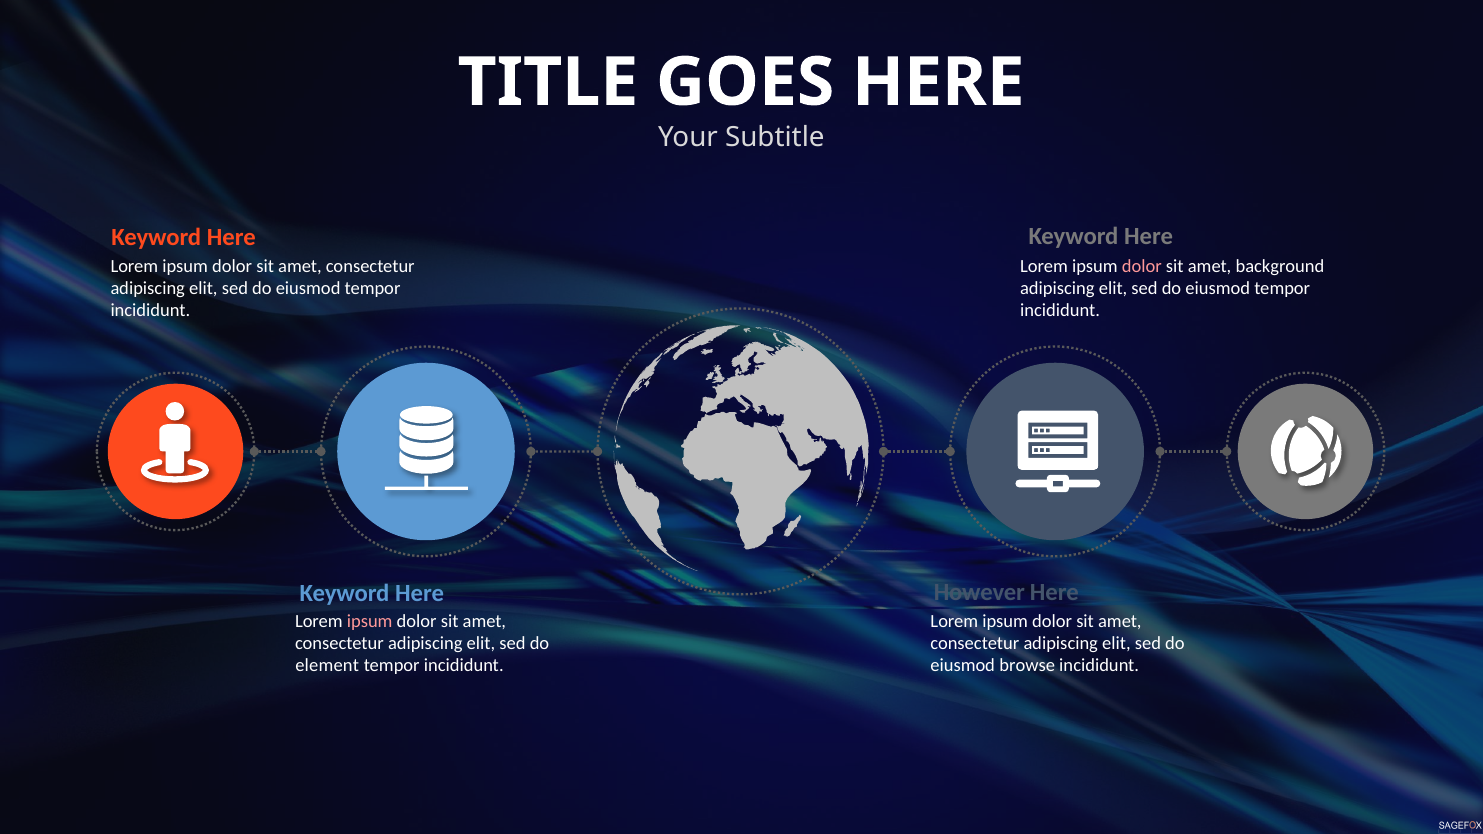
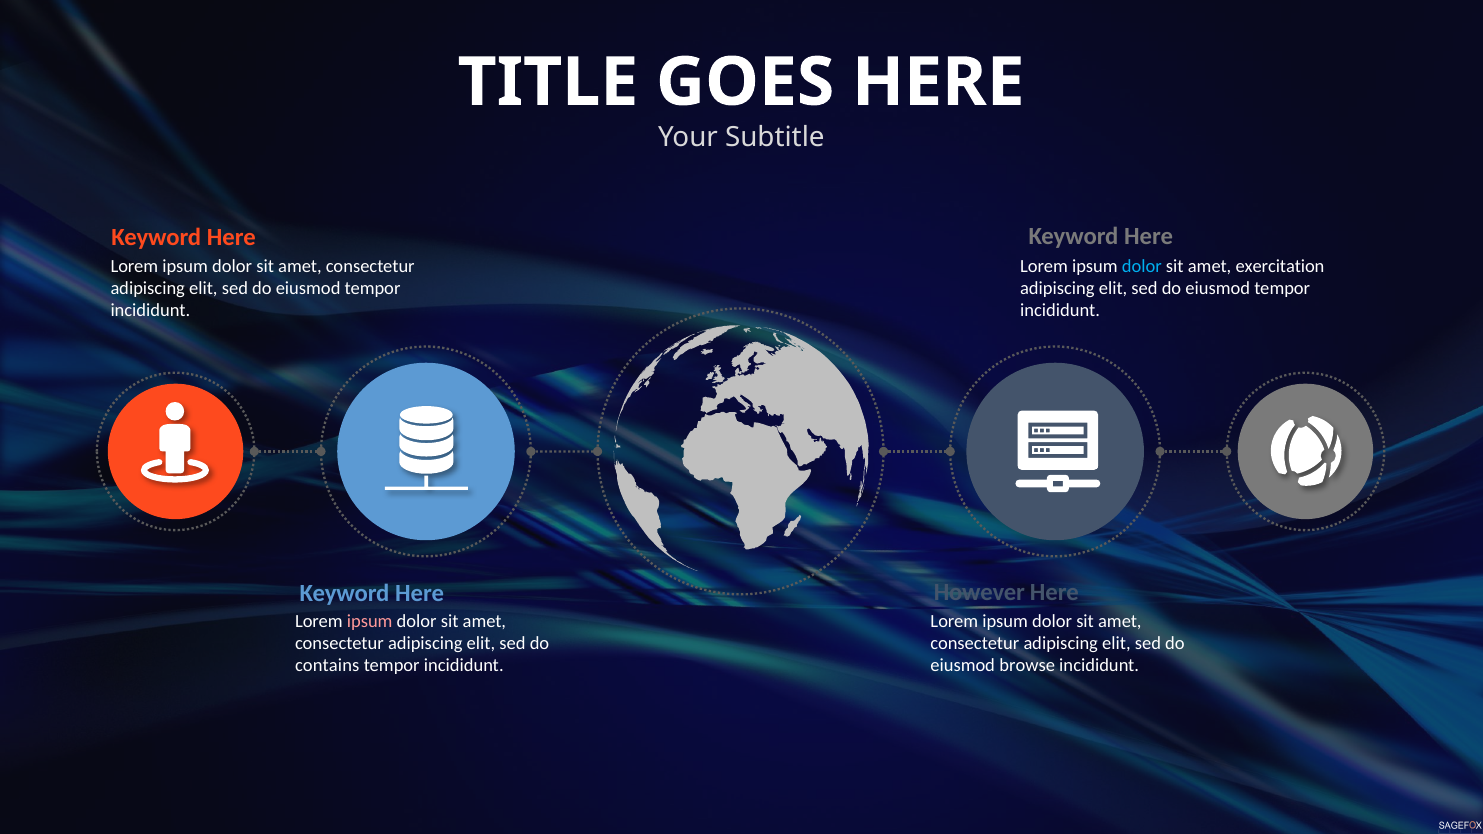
dolor at (1142, 266) colour: pink -> light blue
background: background -> exercitation
element: element -> contains
